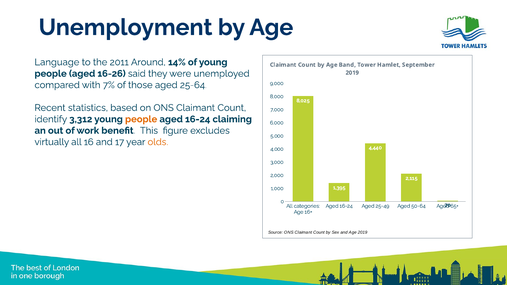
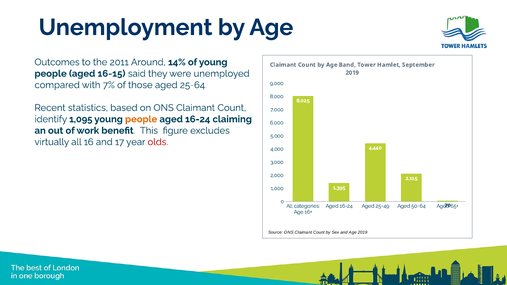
Language: Language -> Outcomes
16-26: 16-26 -> 16-15
3,312: 3,312 -> 1,095
olds colour: orange -> red
